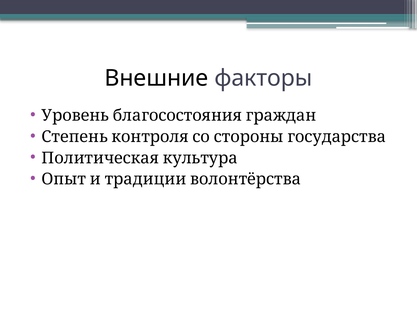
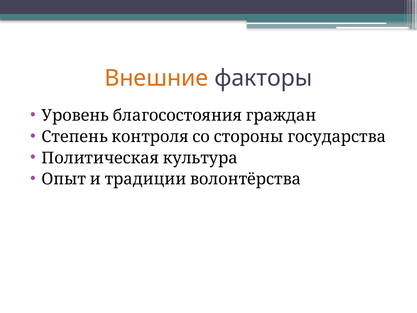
Внешние colour: black -> orange
